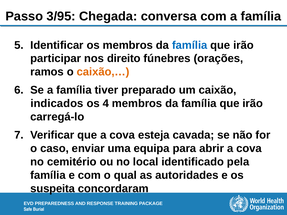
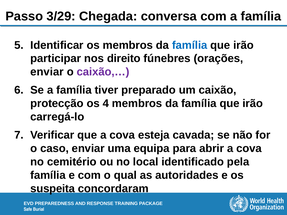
3/95: 3/95 -> 3/29
ramos at (47, 72): ramos -> enviar
caixão,… colour: orange -> purple
indicados: indicados -> protecção
